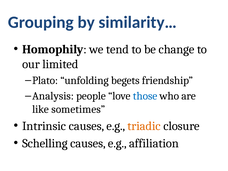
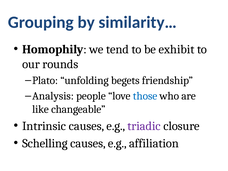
change: change -> exhibit
limited: limited -> rounds
sometimes: sometimes -> changeable
triadic colour: orange -> purple
